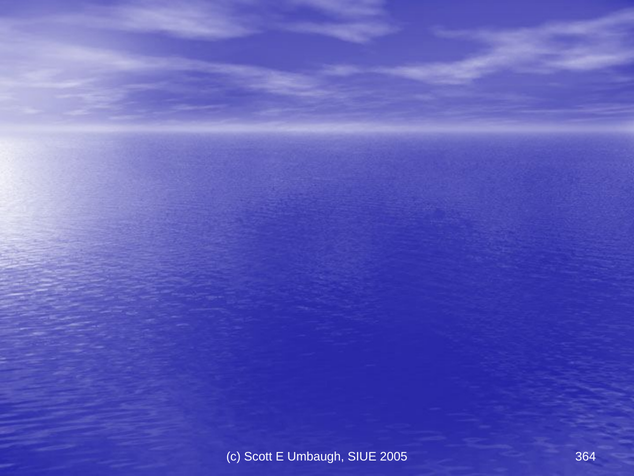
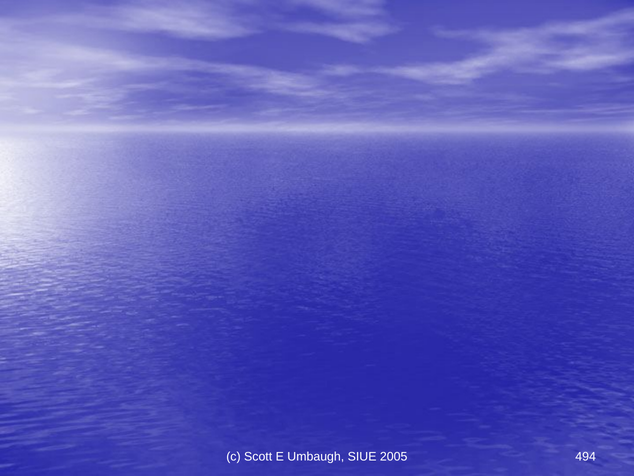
364: 364 -> 494
